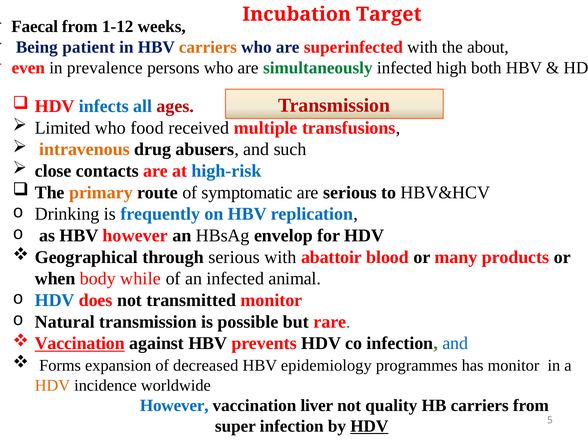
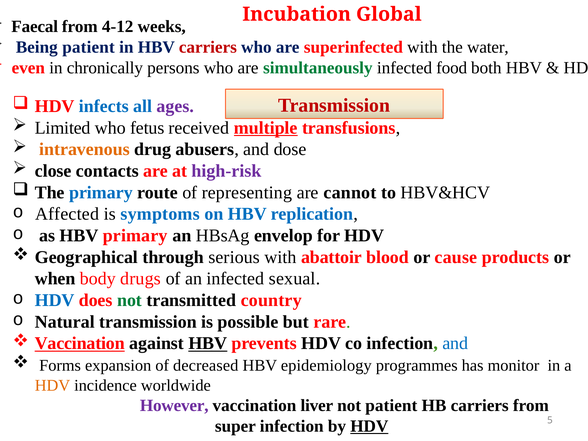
Target: Target -> Global
1-12: 1-12 -> 4-12
carriers at (208, 47) colour: orange -> red
about: about -> water
prevalence: prevalence -> chronically
high: high -> food
ages colour: red -> purple
food: food -> fetus
multiple underline: none -> present
such: such -> dose
high-risk colour: blue -> purple
primary at (101, 192) colour: orange -> blue
symptomatic: symptomatic -> representing
are serious: serious -> cannot
Drinking: Drinking -> Affected
frequently: frequently -> symptoms
HBV however: however -> primary
many: many -> cause
while: while -> drugs
animal: animal -> sexual
not at (130, 300) colour: black -> green
transmitted monitor: monitor -> country
HBV at (208, 343) underline: none -> present
However at (174, 406) colour: blue -> purple
not quality: quality -> patient
